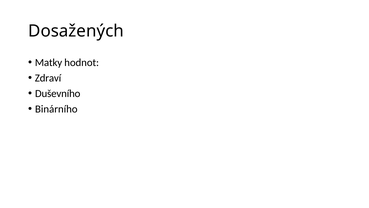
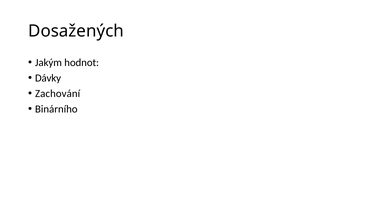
Matky: Matky -> Jakým
Zdraví: Zdraví -> Dávky
Duševního: Duševního -> Zachování
